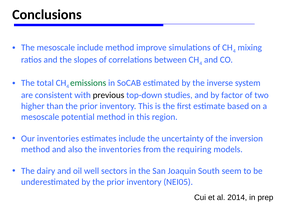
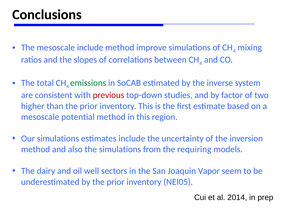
previous colour: black -> red
Our inventories: inventories -> simulations
the inventories: inventories -> simulations
South: South -> Vapor
